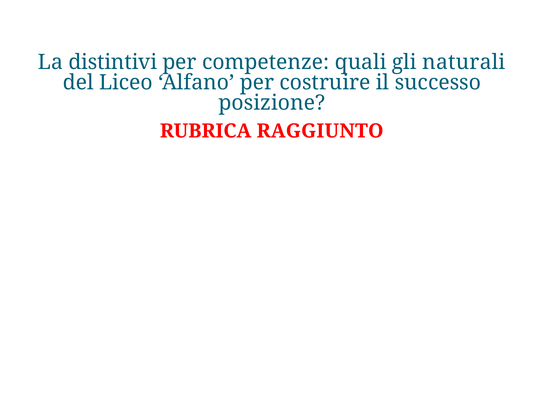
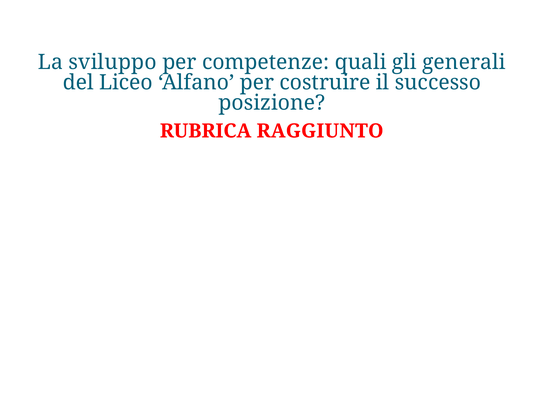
distintivi: distintivi -> sviluppo
naturali: naturali -> generali
